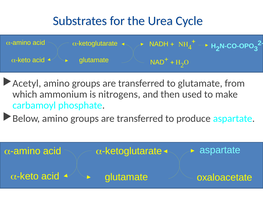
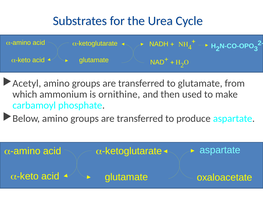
nitrogens: nitrogens -> ornithine
